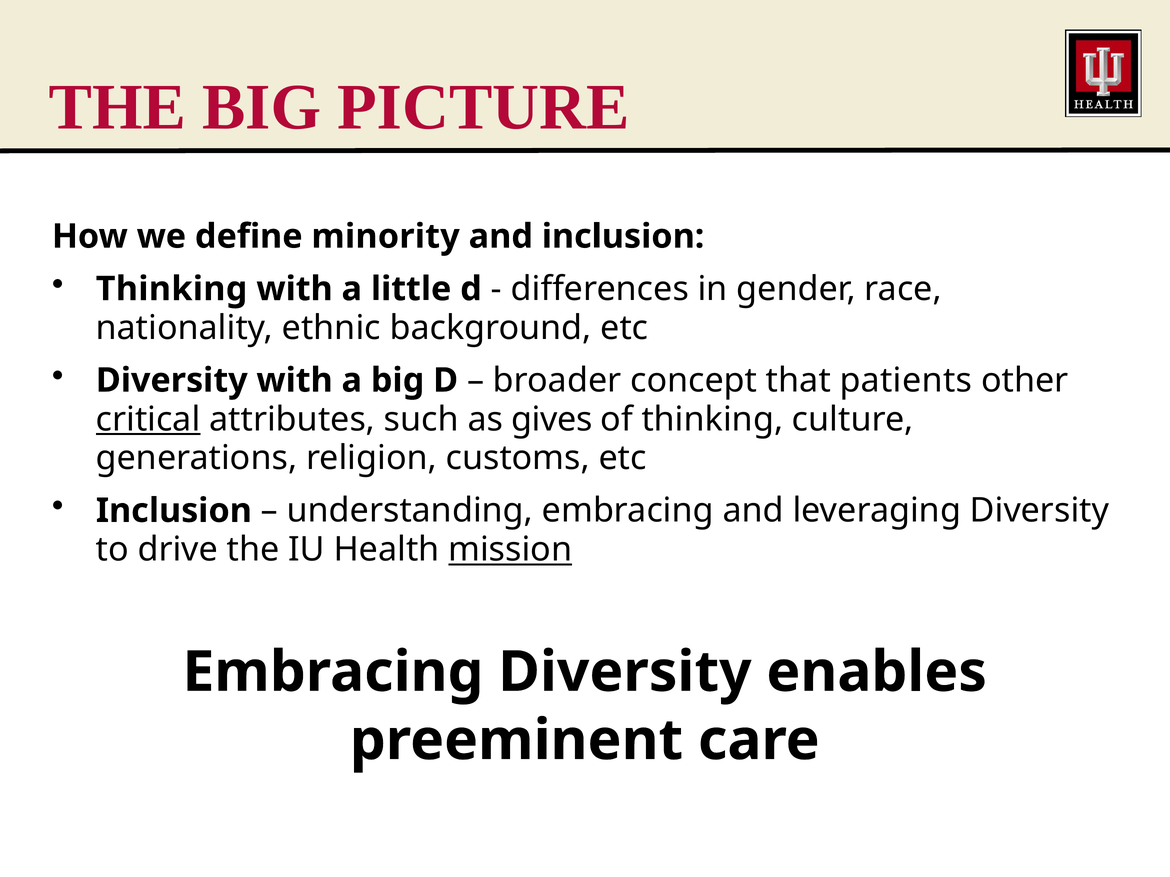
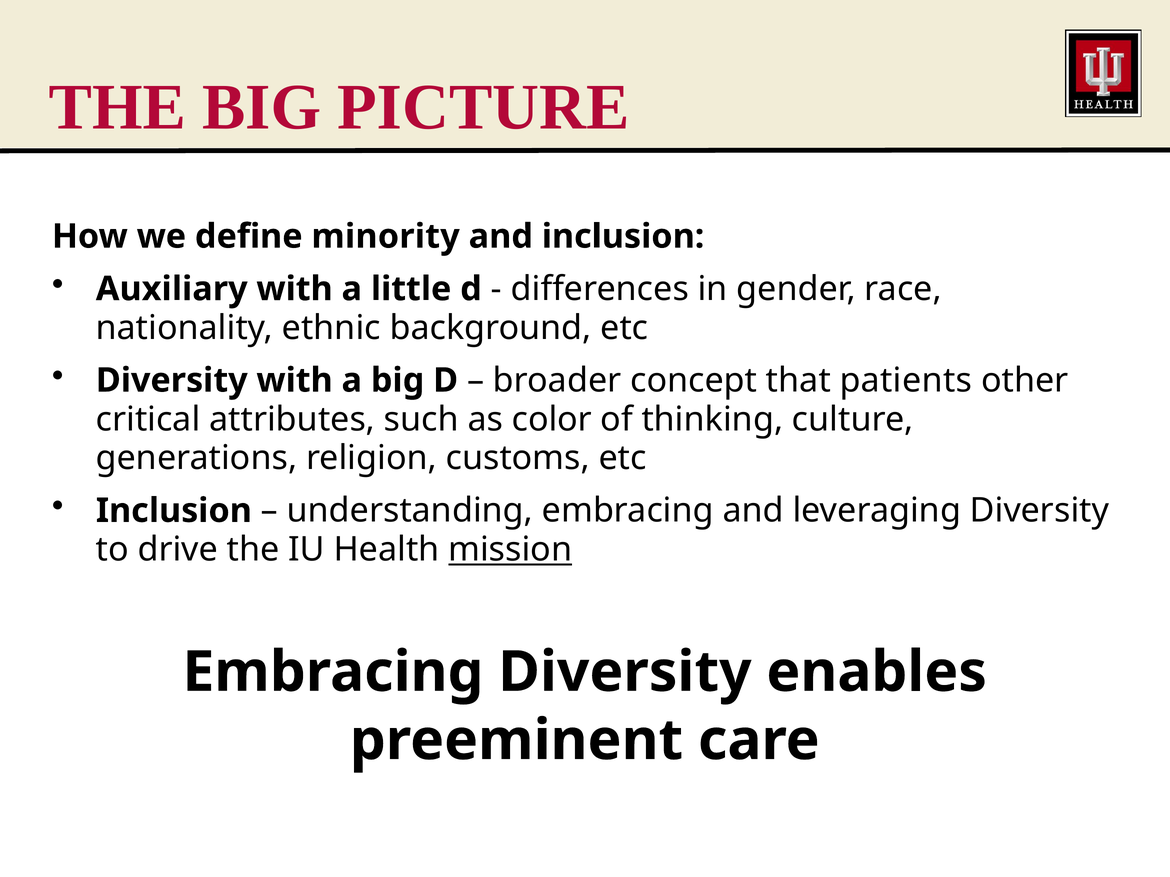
Thinking at (172, 289): Thinking -> Auxiliary
critical underline: present -> none
gives: gives -> color
